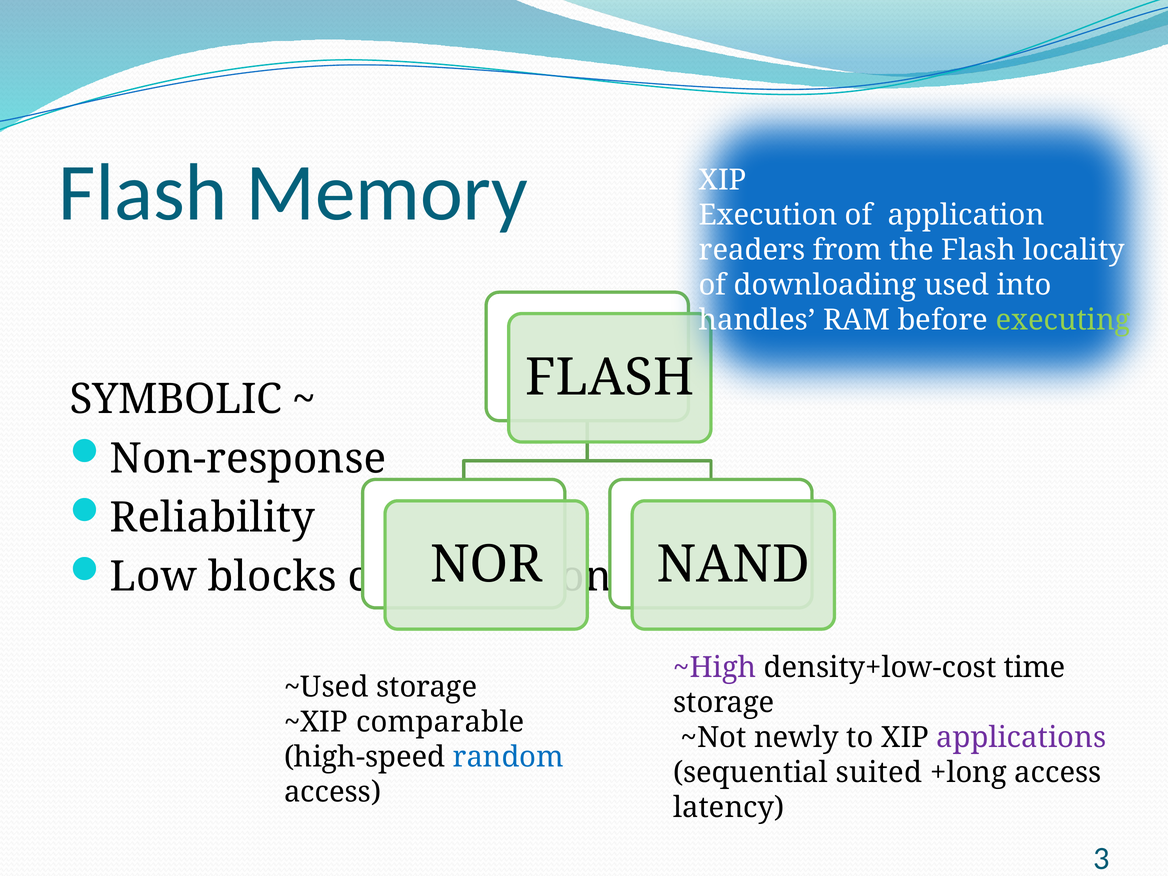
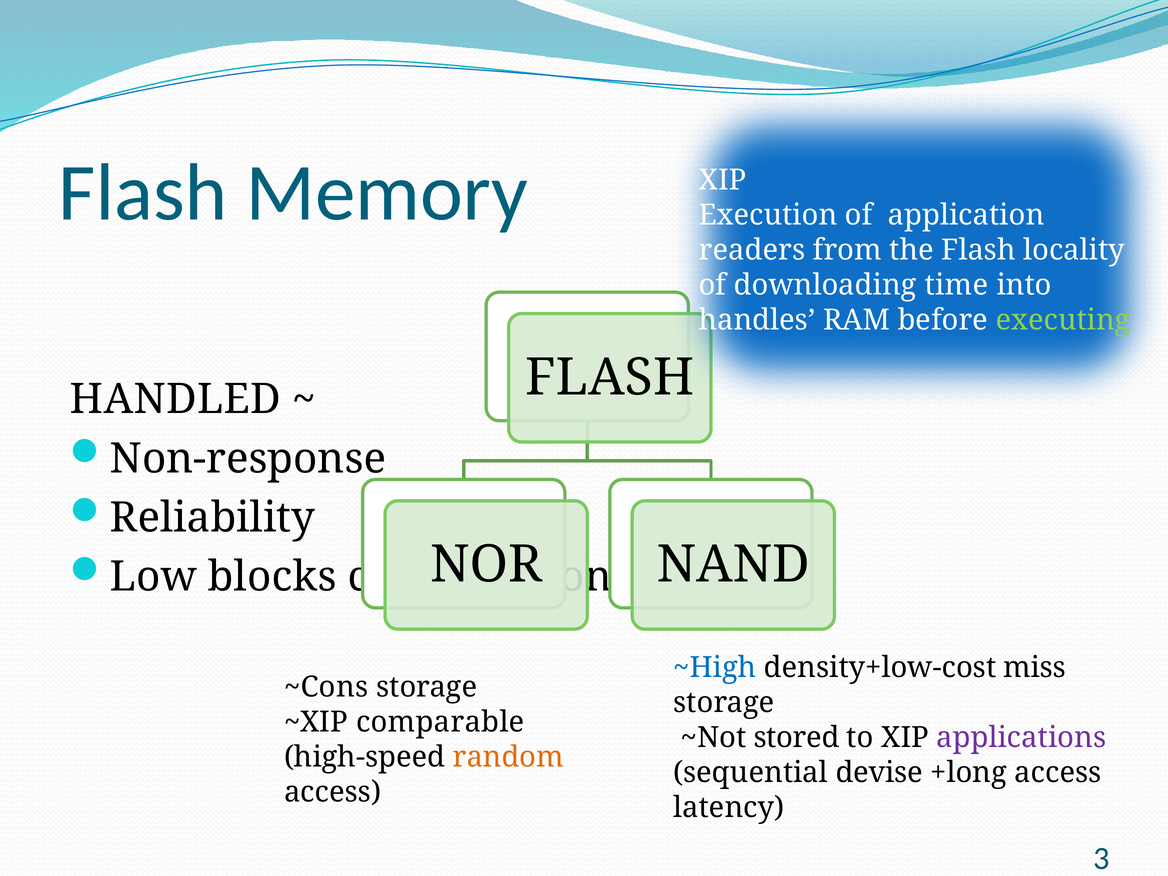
used: used -> time
SYMBOLIC: SYMBOLIC -> HANDLED
~High colour: purple -> blue
time: time -> miss
~Used: ~Used -> ~Cons
newly: newly -> stored
random colour: blue -> orange
suited: suited -> devise
